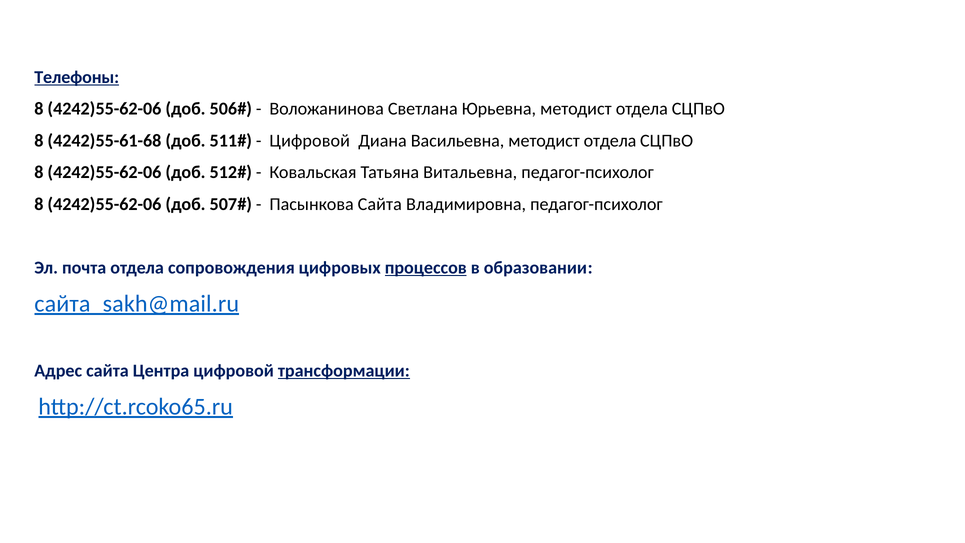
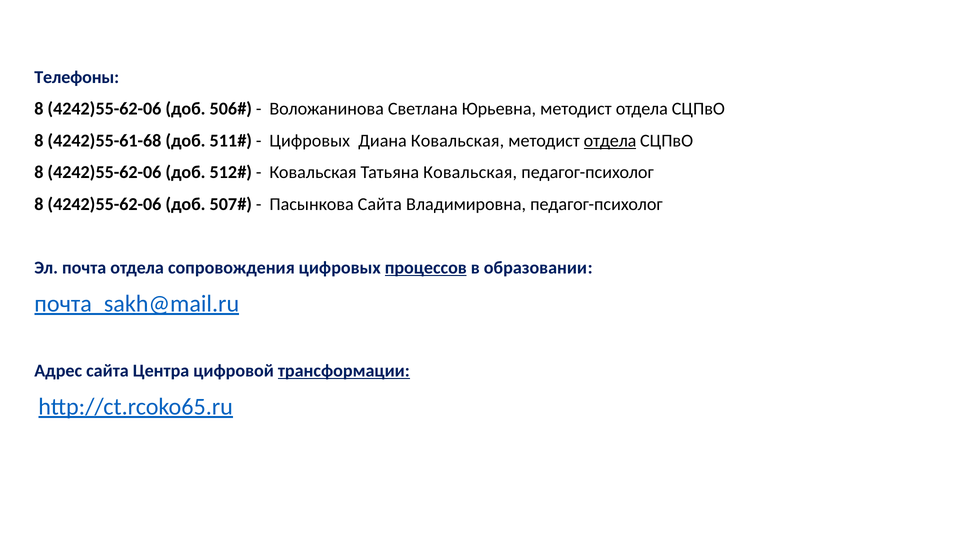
Телефоны underline: present -> none
Цифровой at (310, 141): Цифровой -> Цифровых
Диана Васильевна: Васильевна -> Ковальская
отдела at (610, 141) underline: none -> present
Татьяна Витальевна: Витальевна -> Ковальская
сайта_sakh@mail.ru: сайта_sakh@mail.ru -> почта_sakh@mail.ru
